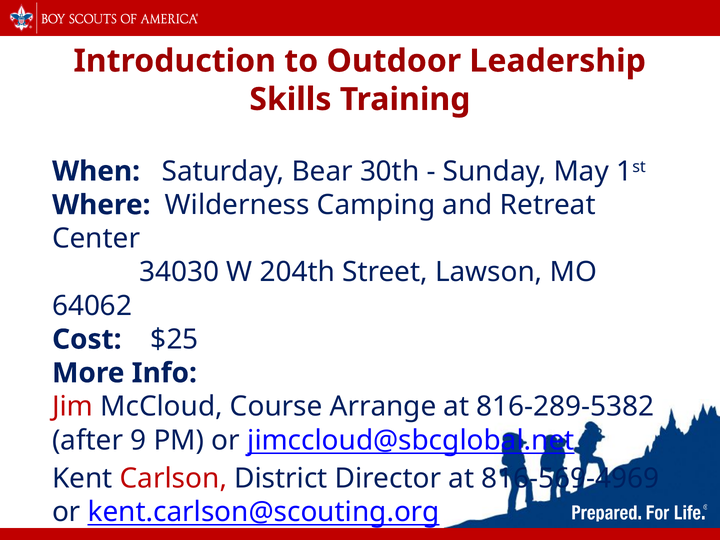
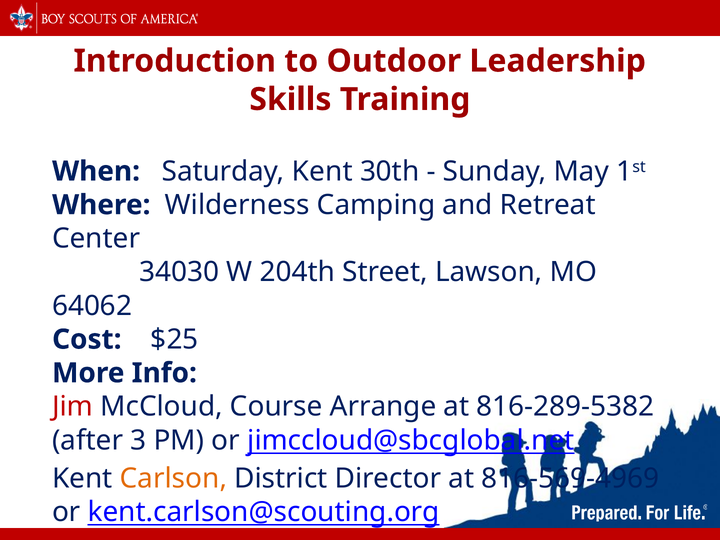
Saturday Bear: Bear -> Kent
9: 9 -> 3
Carlson colour: red -> orange
